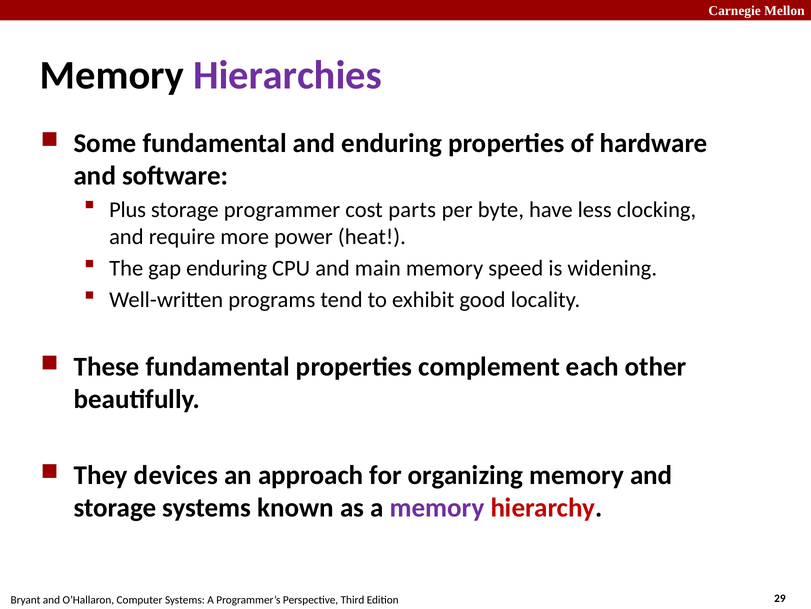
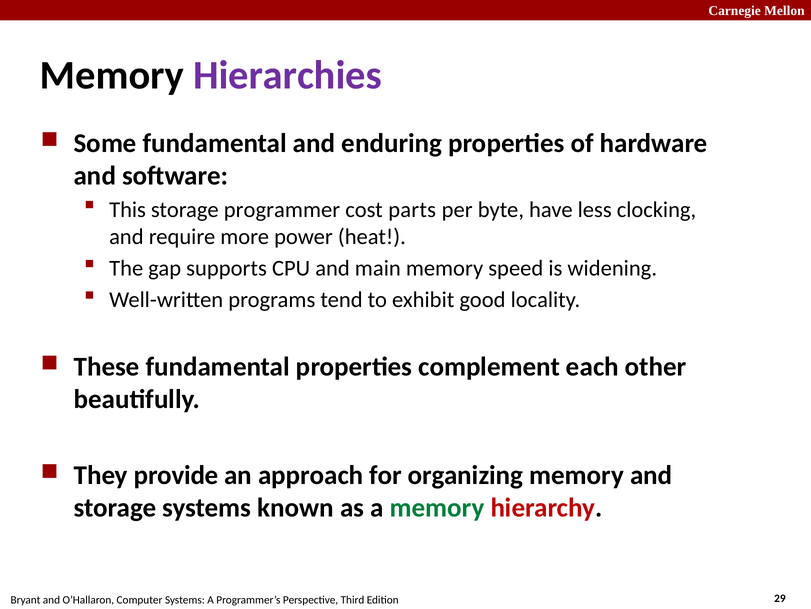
Plus: Plus -> This
gap enduring: enduring -> supports
devices: devices -> provide
memory at (437, 507) colour: purple -> green
